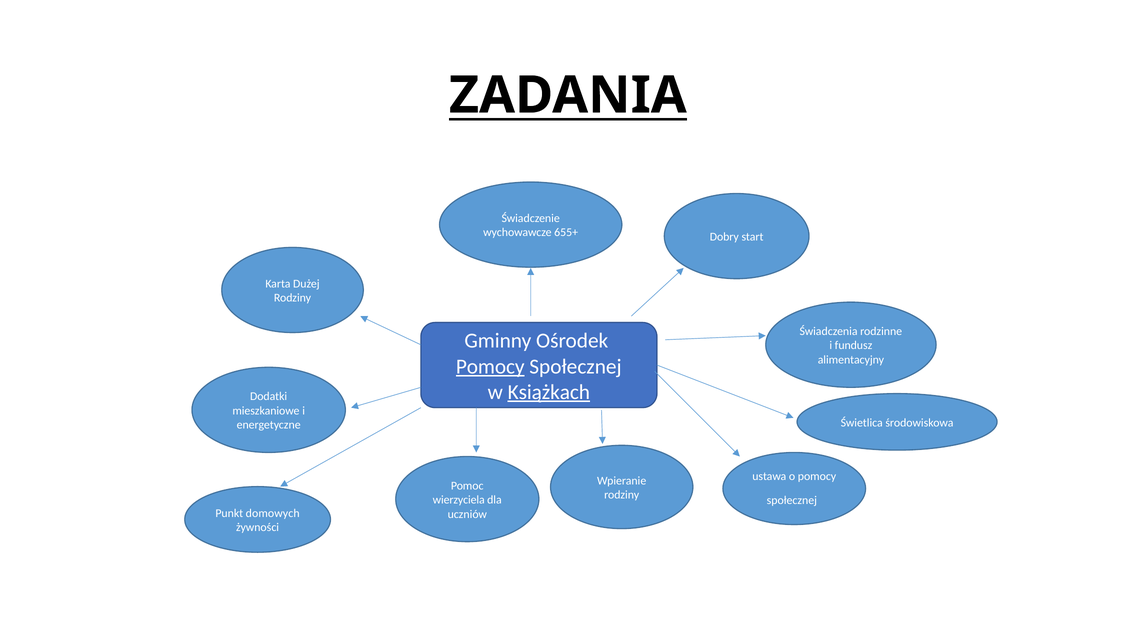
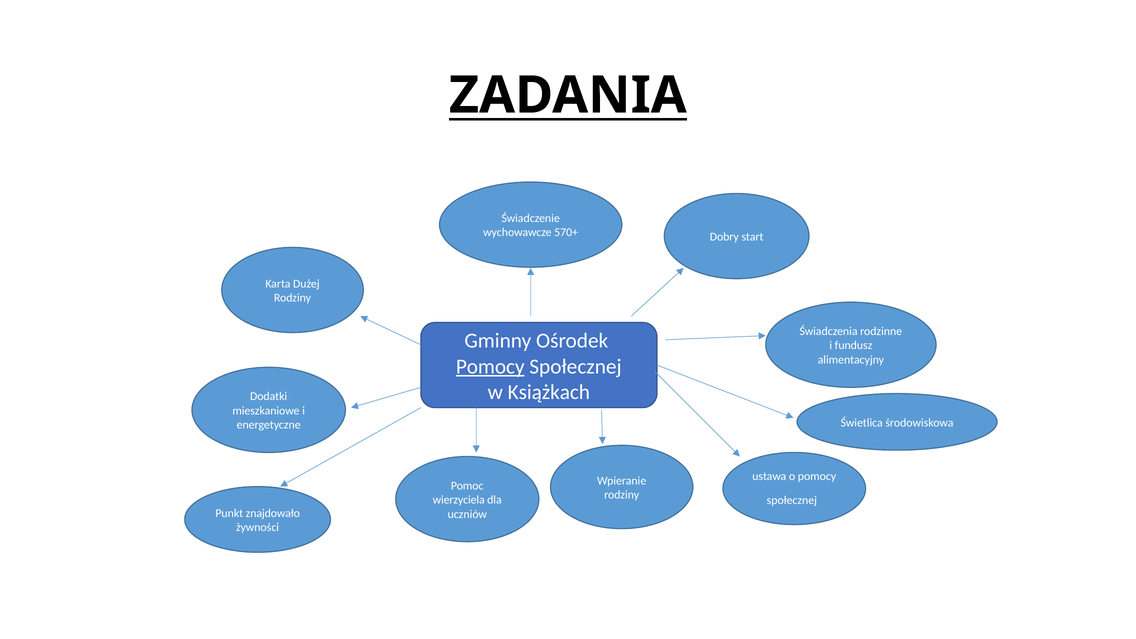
655+: 655+ -> 570+
Książkach underline: present -> none
domowych: domowych -> znajdowało
